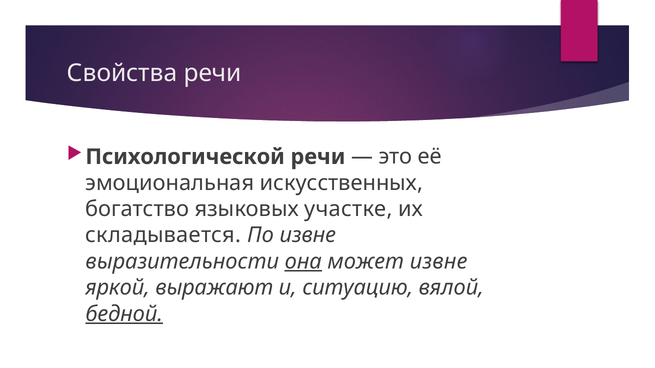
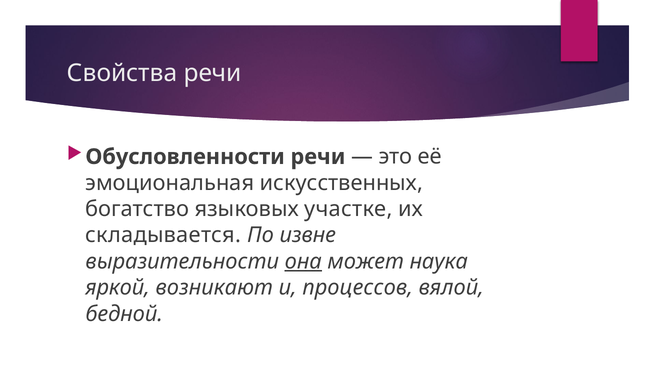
Психологической: Психологической -> Обусловленности
может извне: извне -> наука
выражают: выражают -> возникают
ситуацию: ситуацию -> процессов
бедной underline: present -> none
